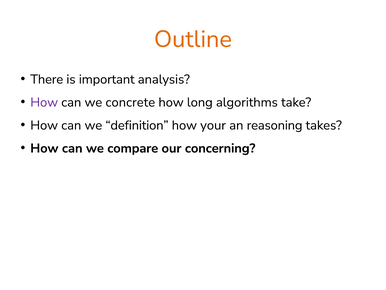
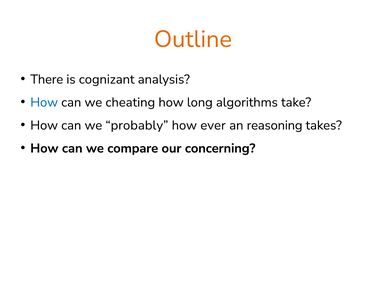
important: important -> cognizant
How at (44, 102) colour: purple -> blue
concrete: concrete -> cheating
definition: definition -> probably
your: your -> ever
